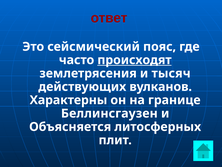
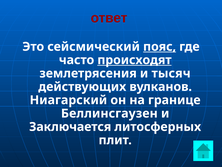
пояс underline: none -> present
Характерны: Характерны -> Ниагарский
Объясняется: Объясняется -> Заключается
